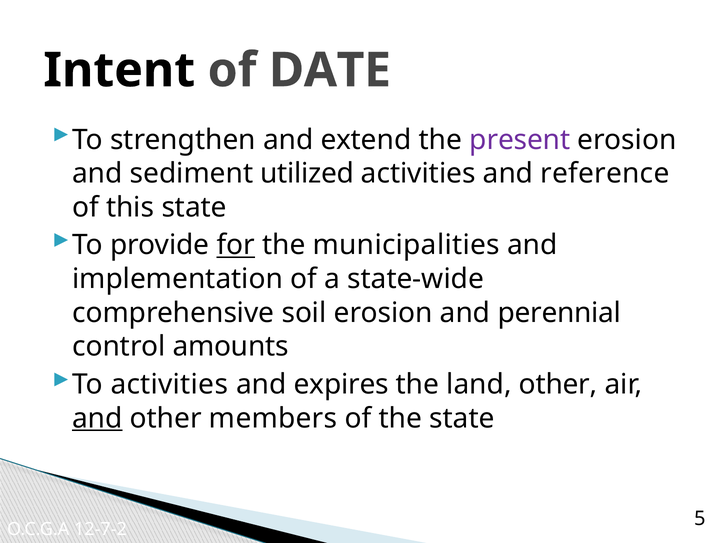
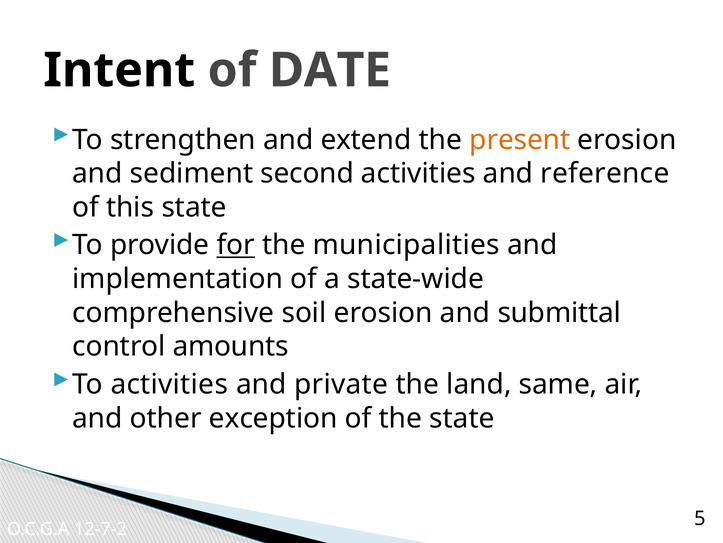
present colour: purple -> orange
utilized: utilized -> second
perennial: perennial -> submittal
expires: expires -> private
land other: other -> same
and at (97, 418) underline: present -> none
members: members -> exception
